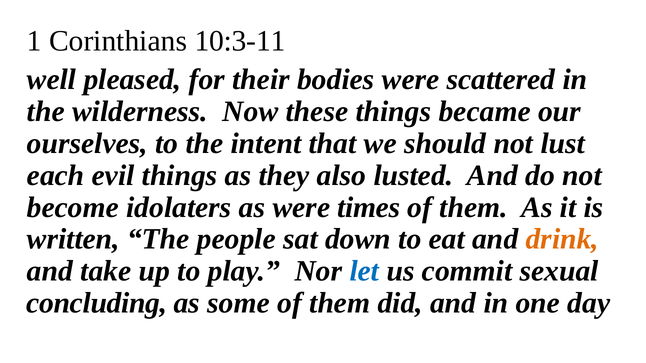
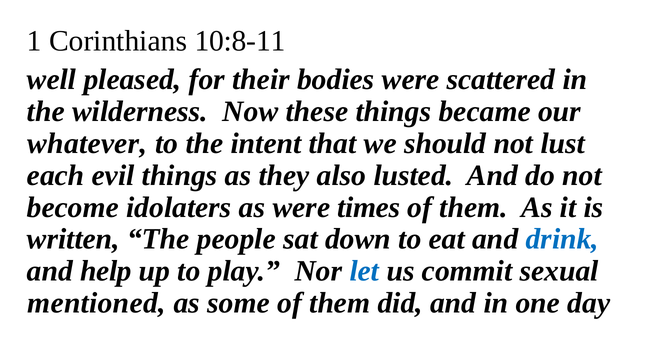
10:3-11: 10:3-11 -> 10:8-11
ourselves: ourselves -> whatever
drink colour: orange -> blue
take: take -> help
concluding: concluding -> mentioned
